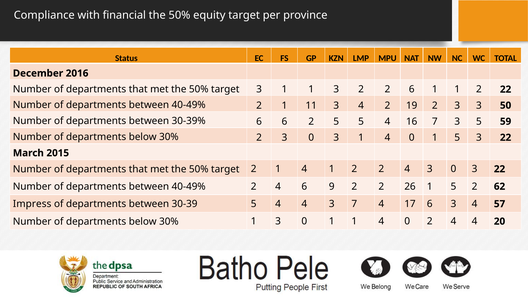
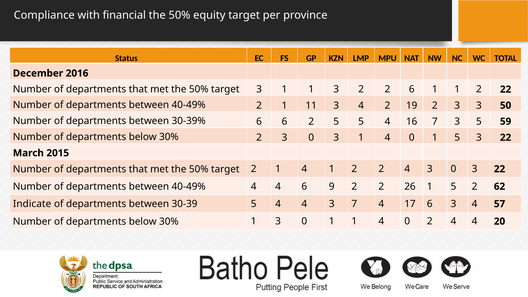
2 at (254, 186): 2 -> 4
Impress: Impress -> Indicate
